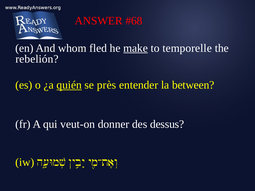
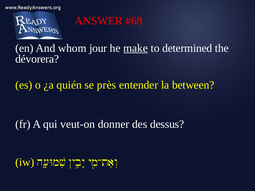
fled: fled -> jour
temporelle: temporelle -> determined
rebelión: rebelión -> dévorera
quién underline: present -> none
